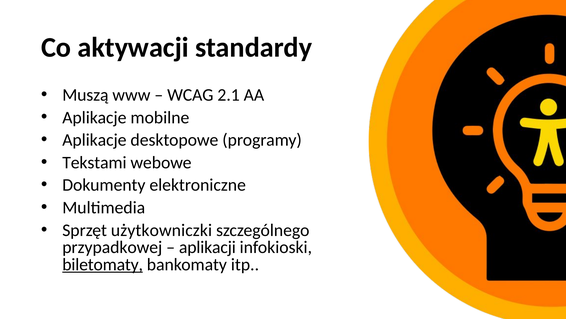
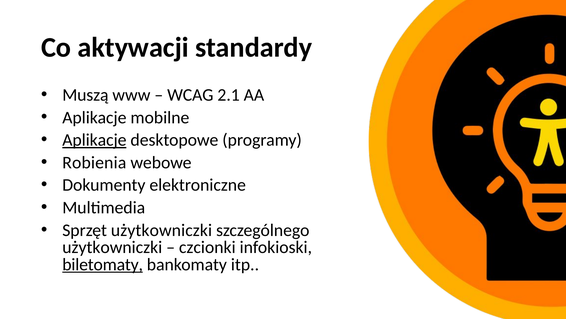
Aplikacje at (94, 140) underline: none -> present
Tekstami: Tekstami -> Robienia
przypadkowej at (112, 247): przypadkowej -> użytkowniczki
aplikacji: aplikacji -> czcionki
